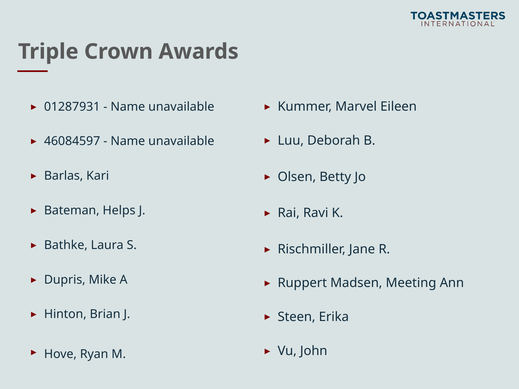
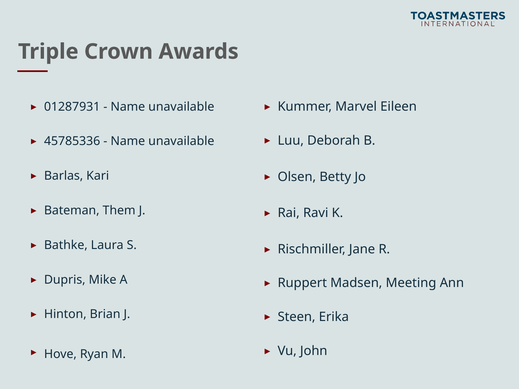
46084597: 46084597 -> 45785336
Helps: Helps -> Them
